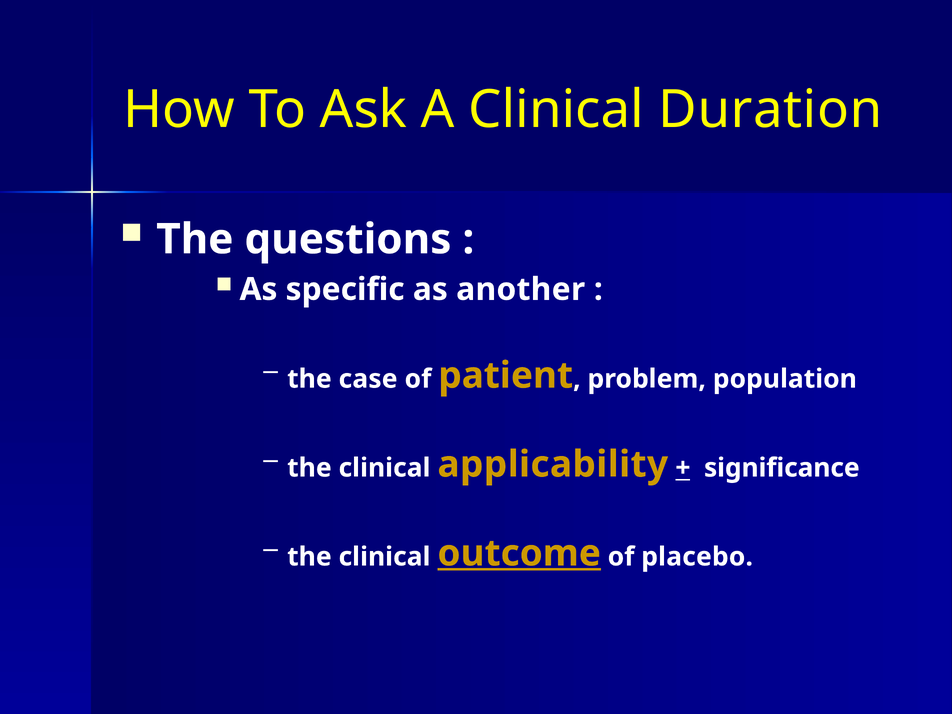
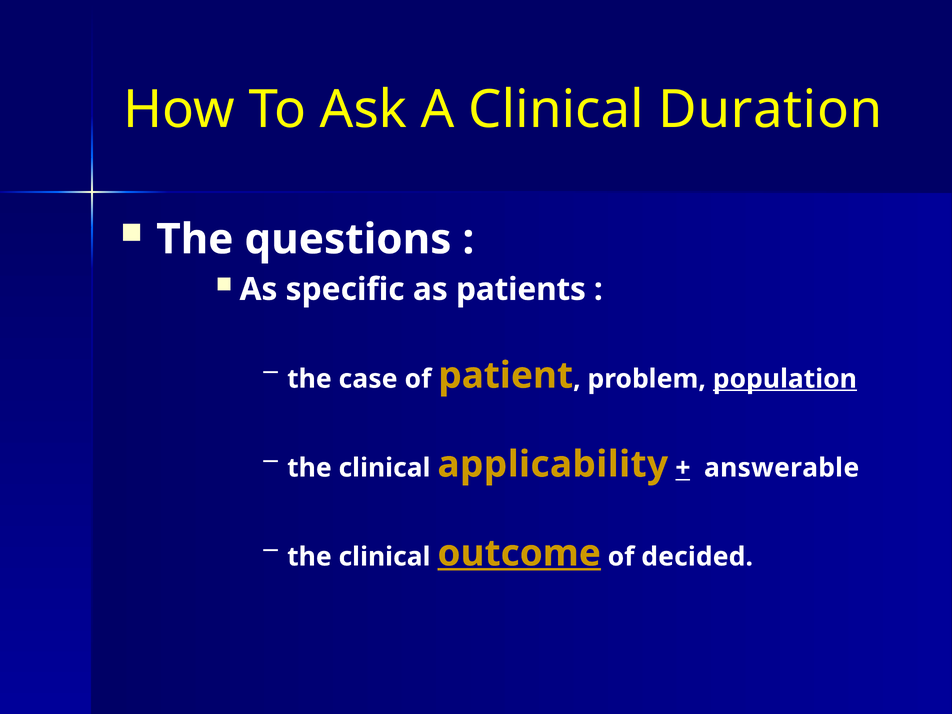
another: another -> patients
population underline: none -> present
significance: significance -> answerable
placebo: placebo -> decided
